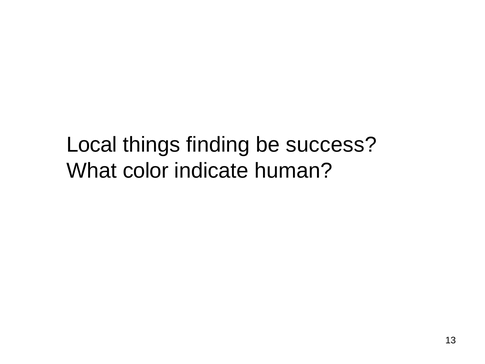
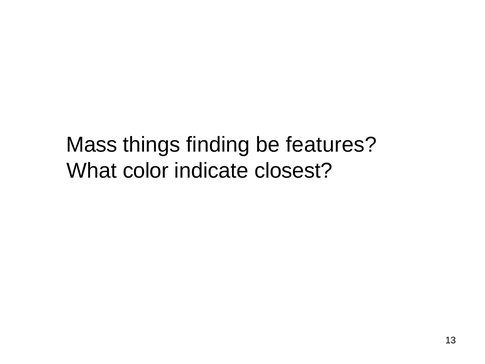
Local: Local -> Mass
success: success -> features
human: human -> closest
